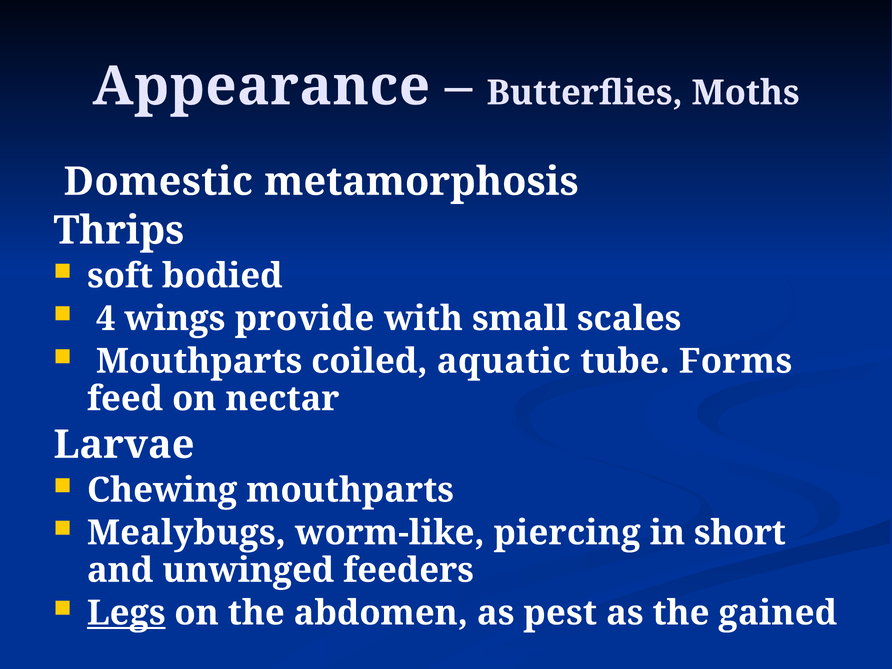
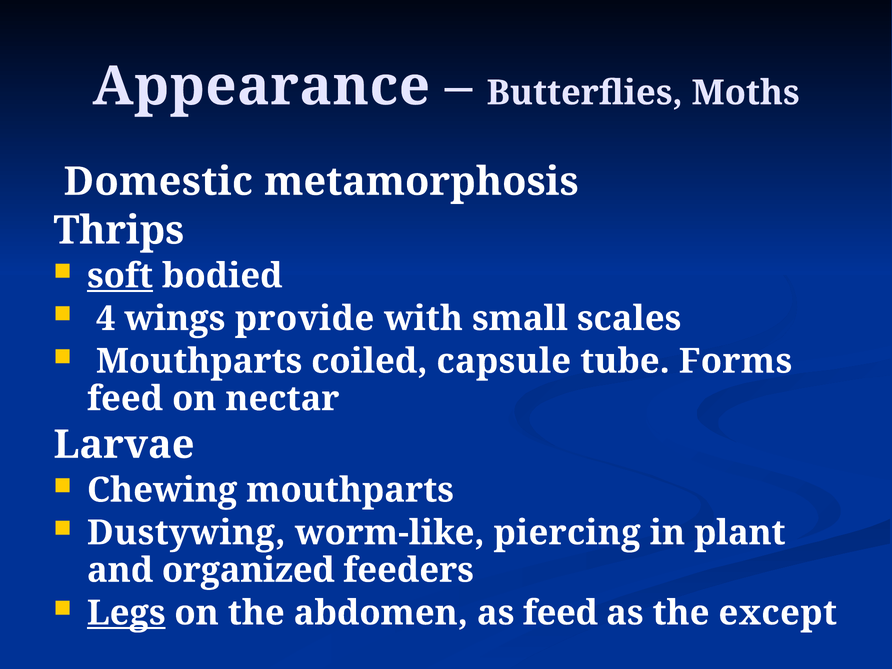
soft underline: none -> present
aquatic: aquatic -> capsule
Mealybugs: Mealybugs -> Dustywing
short: short -> plant
unwinged: unwinged -> organized
as pest: pest -> feed
gained: gained -> except
